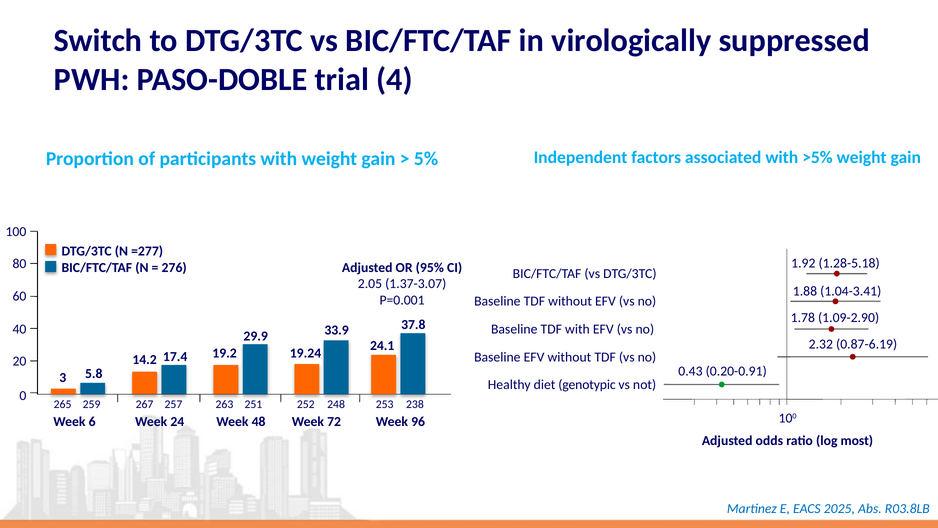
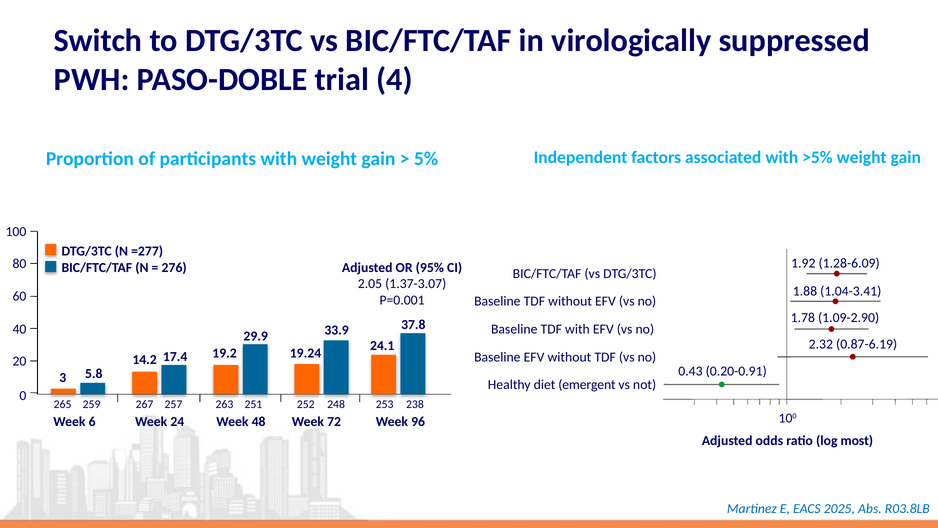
1.28-5.18: 1.28-5.18 -> 1.28-6.09
genotypic: genotypic -> emergent
